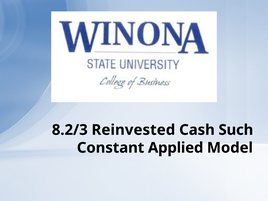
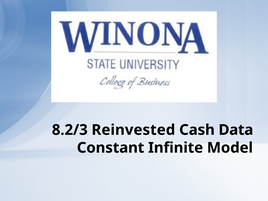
Such: Such -> Data
Applied: Applied -> Infinite
